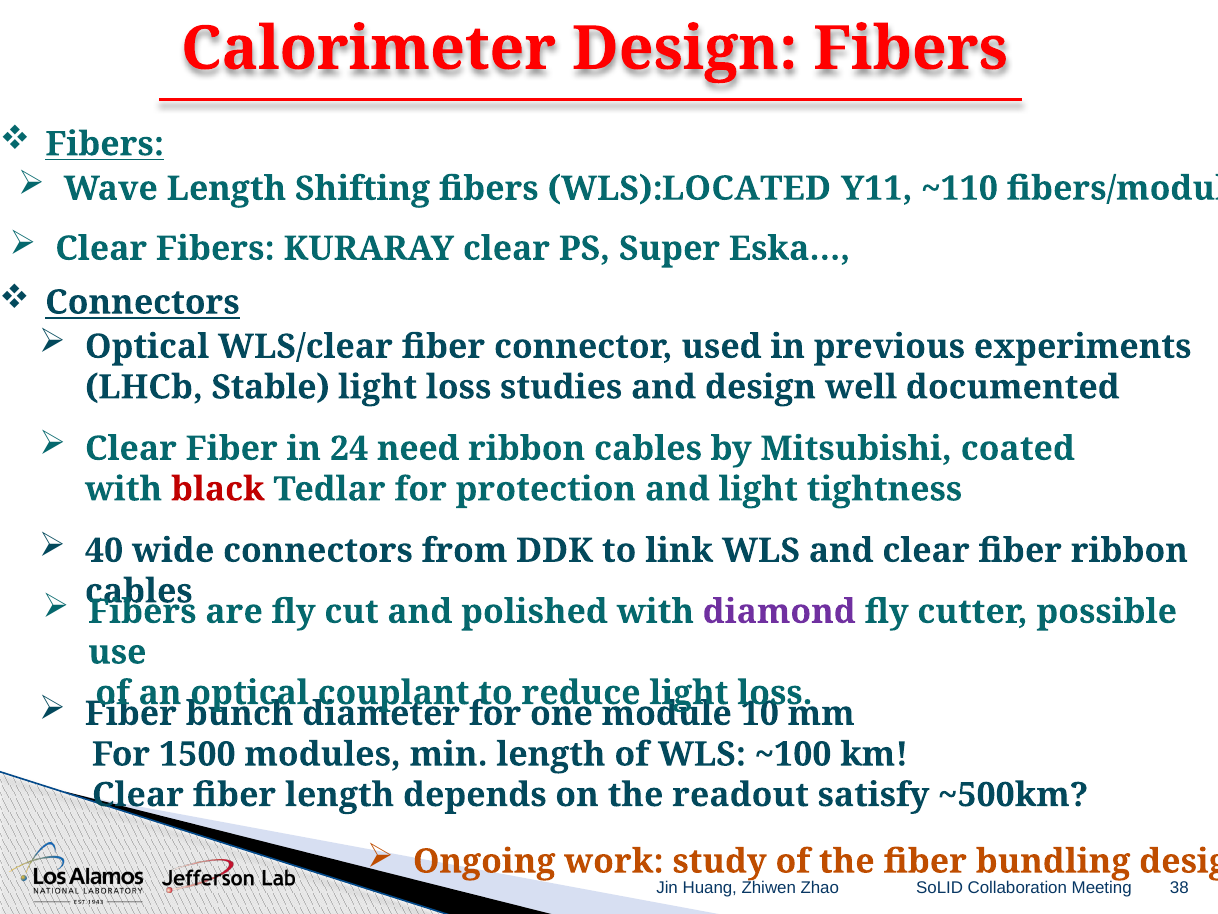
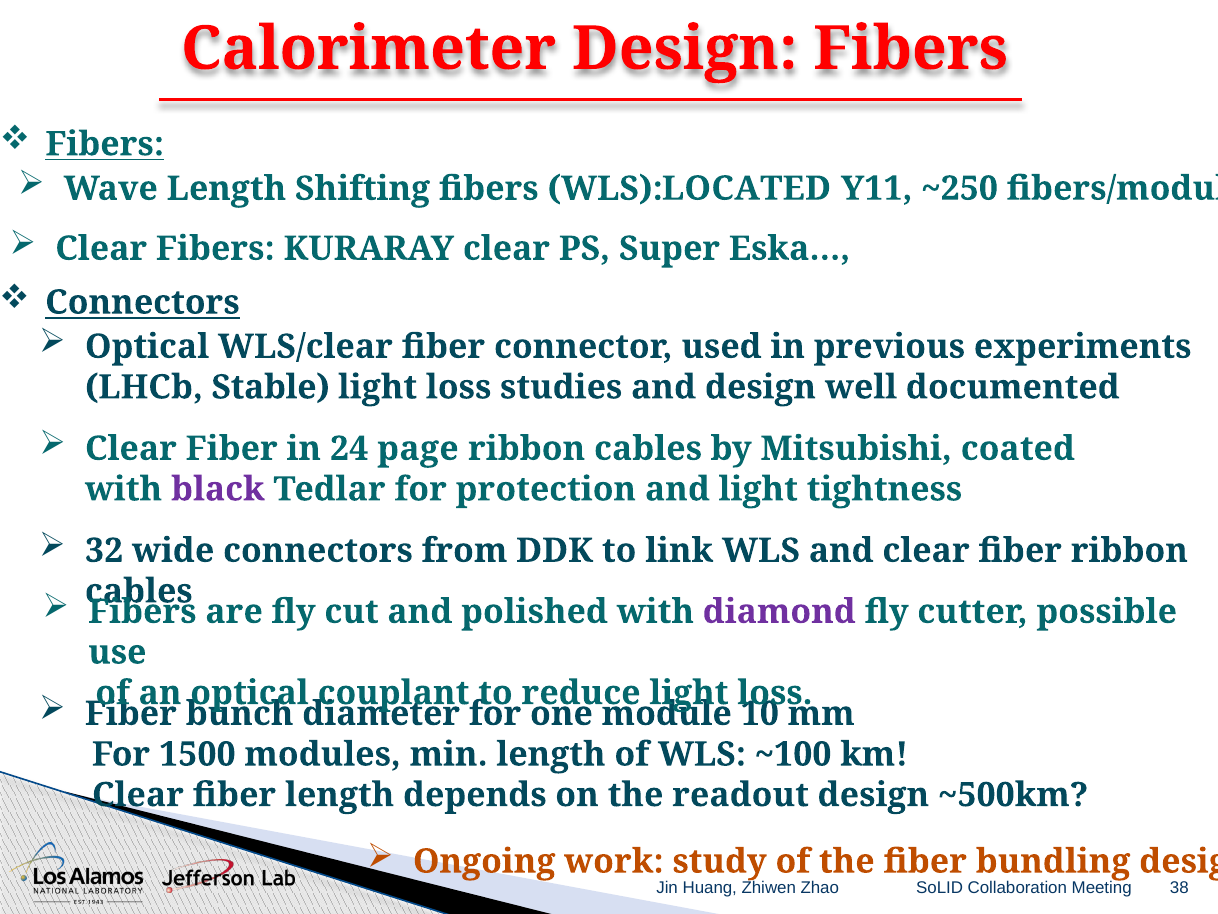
~110: ~110 -> ~250
need: need -> page
black colour: red -> purple
40: 40 -> 32
readout satisfy: satisfy -> design
